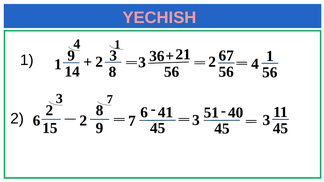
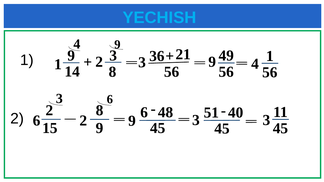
YECHISH colour: pink -> light blue
4 1: 1 -> 9
67: 67 -> 49
3 2: 2 -> 9
3 7: 7 -> 6
41: 41 -> 48
2 7: 7 -> 9
